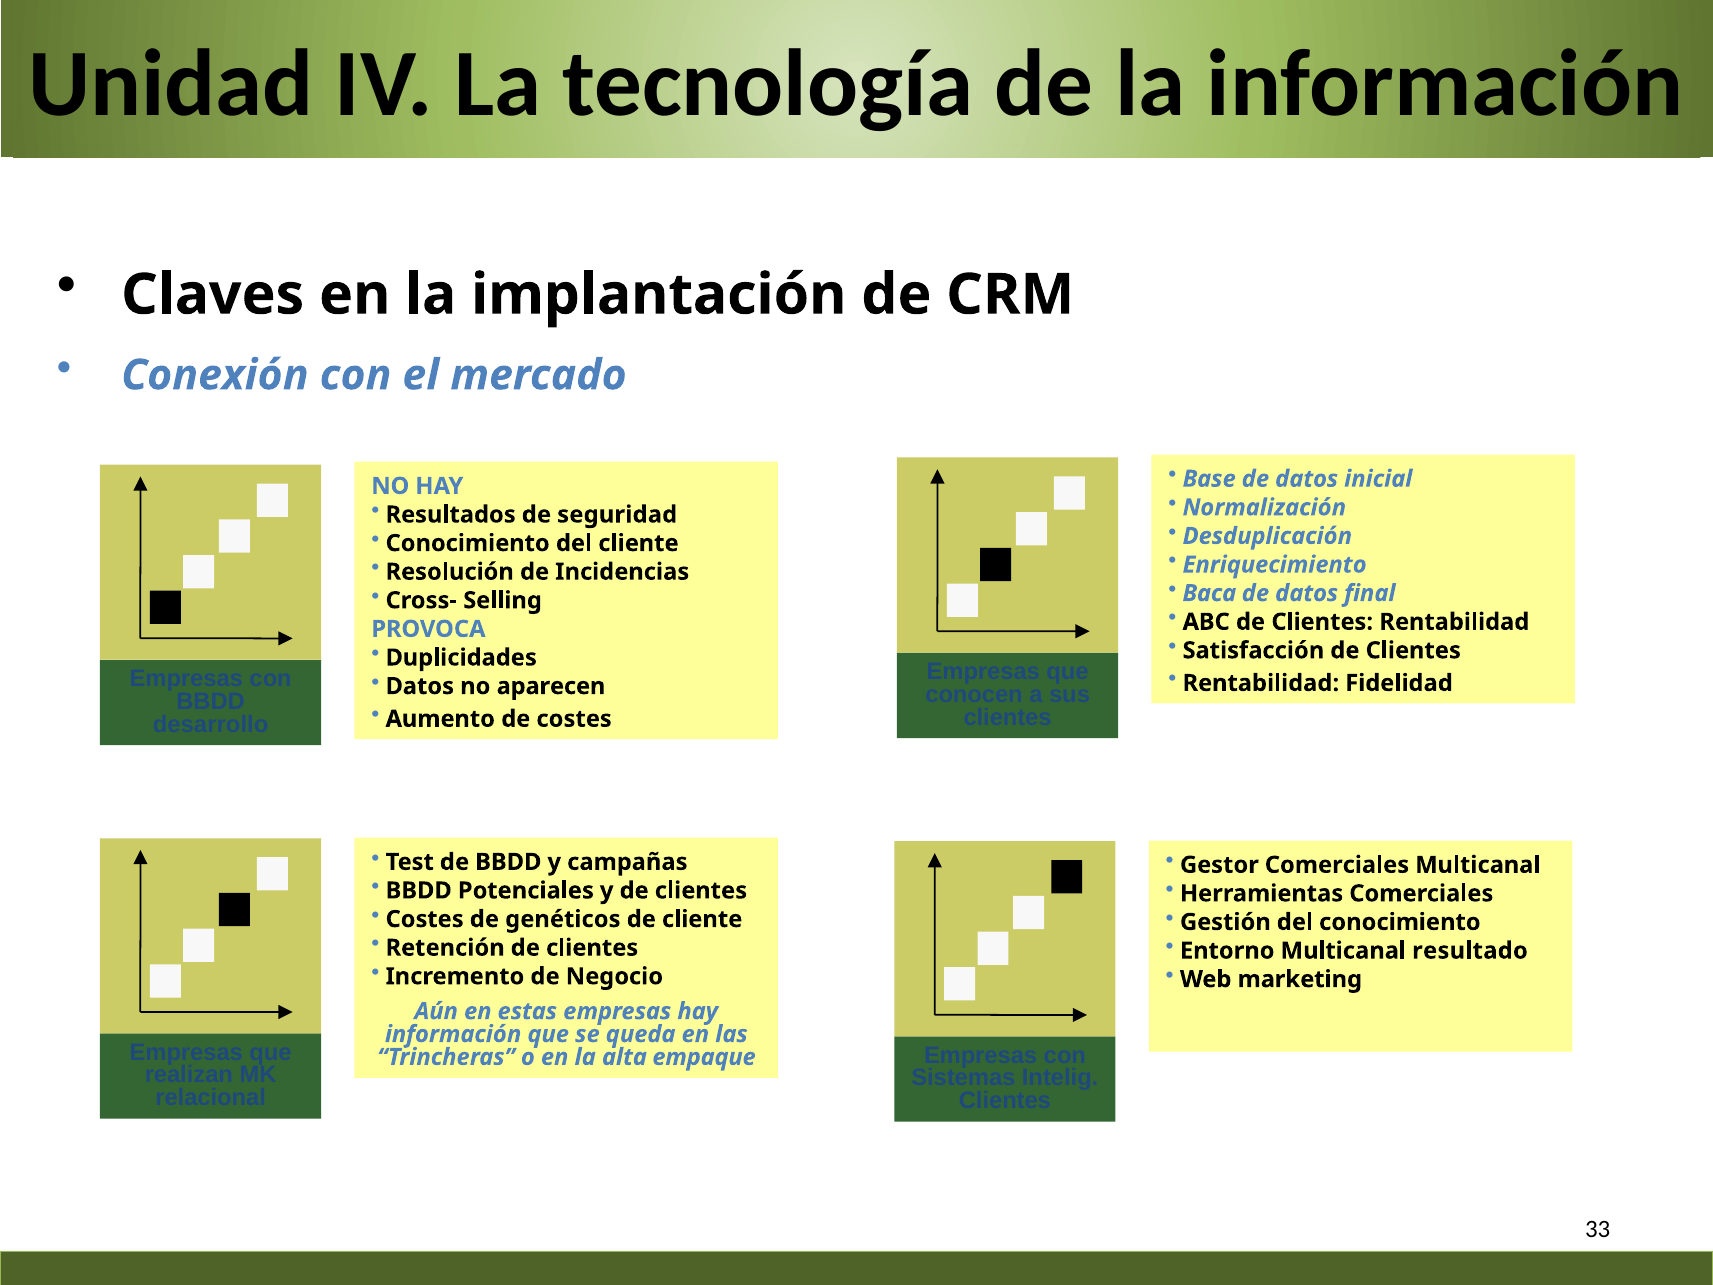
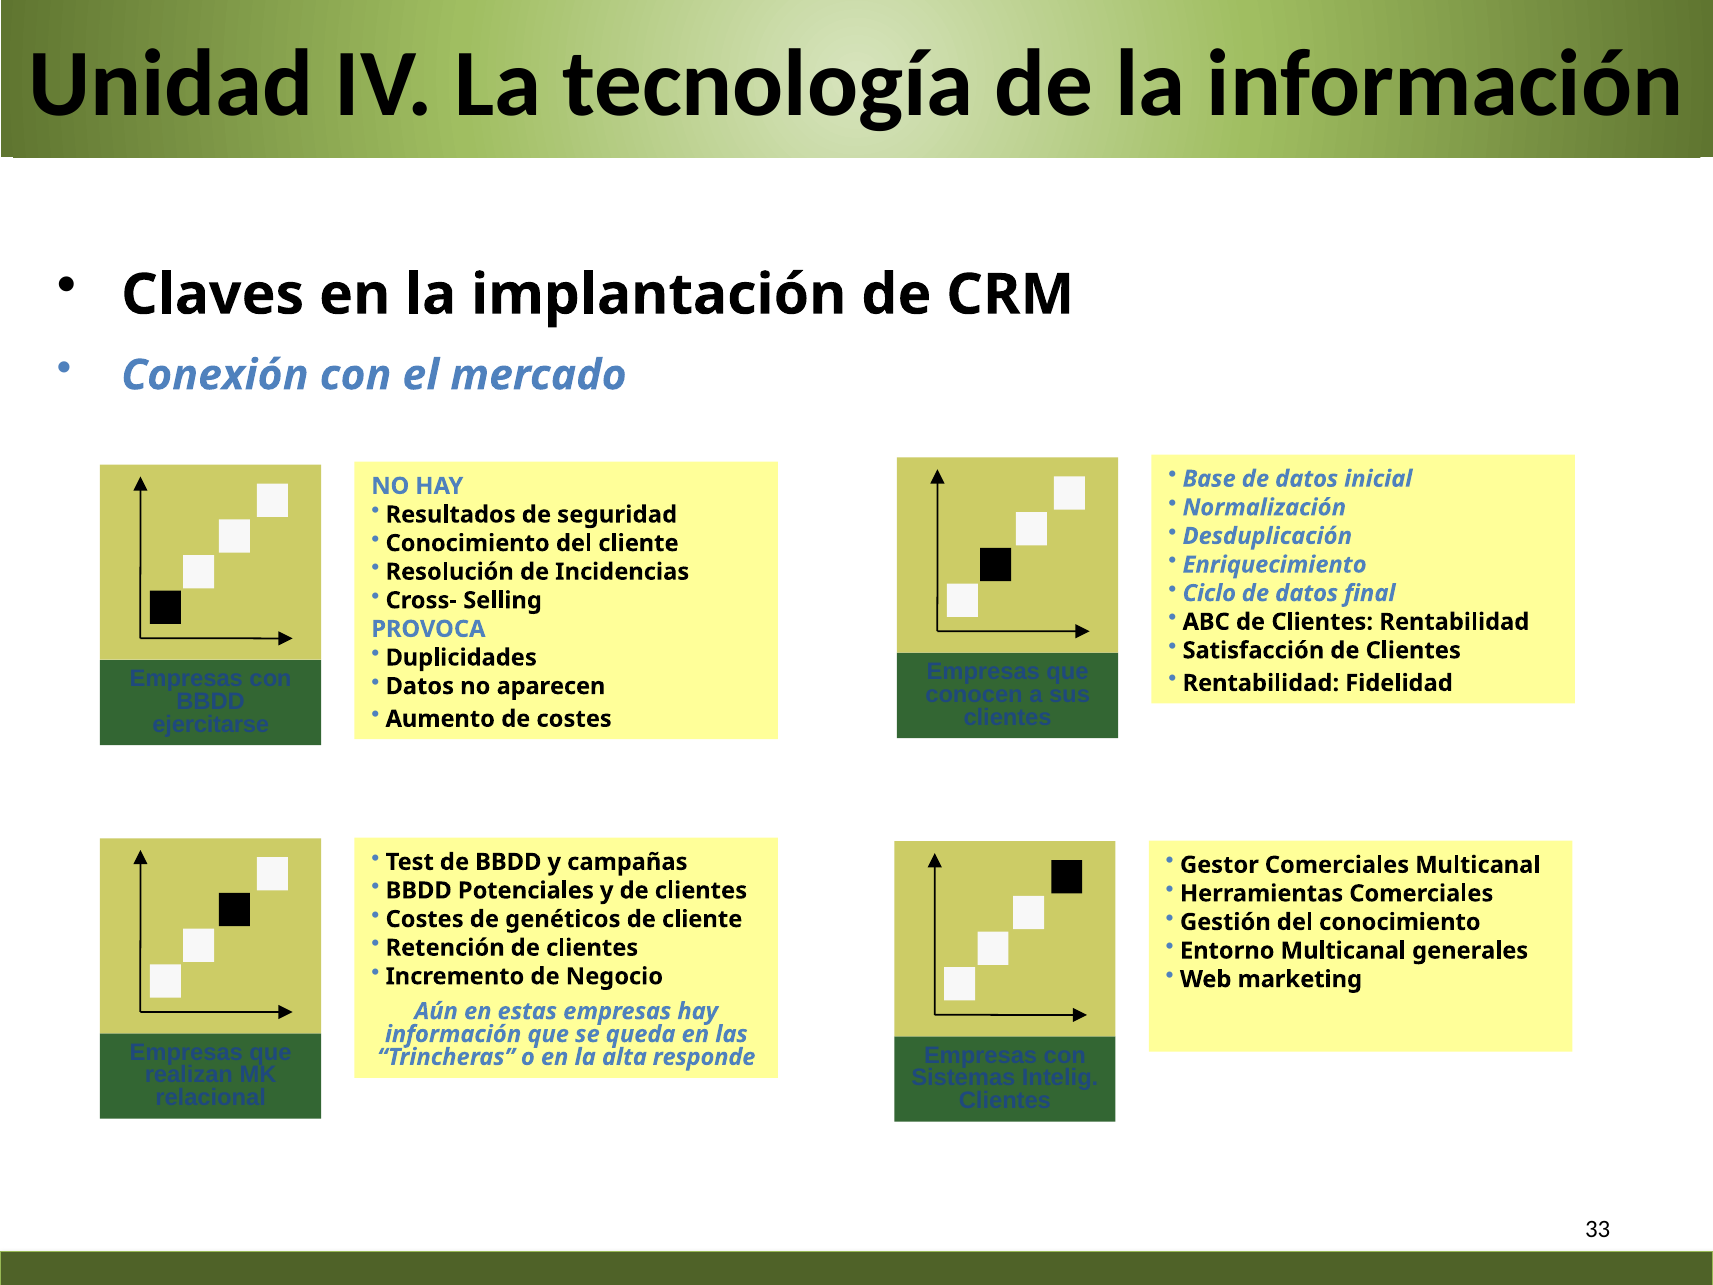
Baca: Baca -> Ciclo
desarrollo: desarrollo -> ejercitarse
resultado: resultado -> generales
empaque: empaque -> responde
